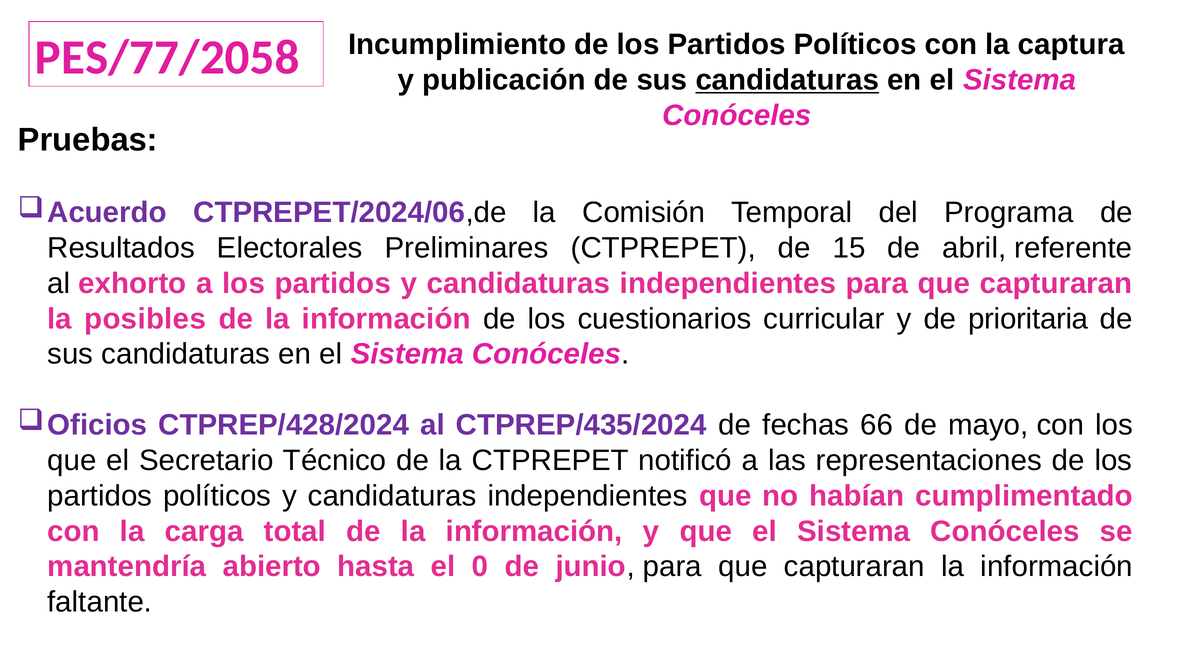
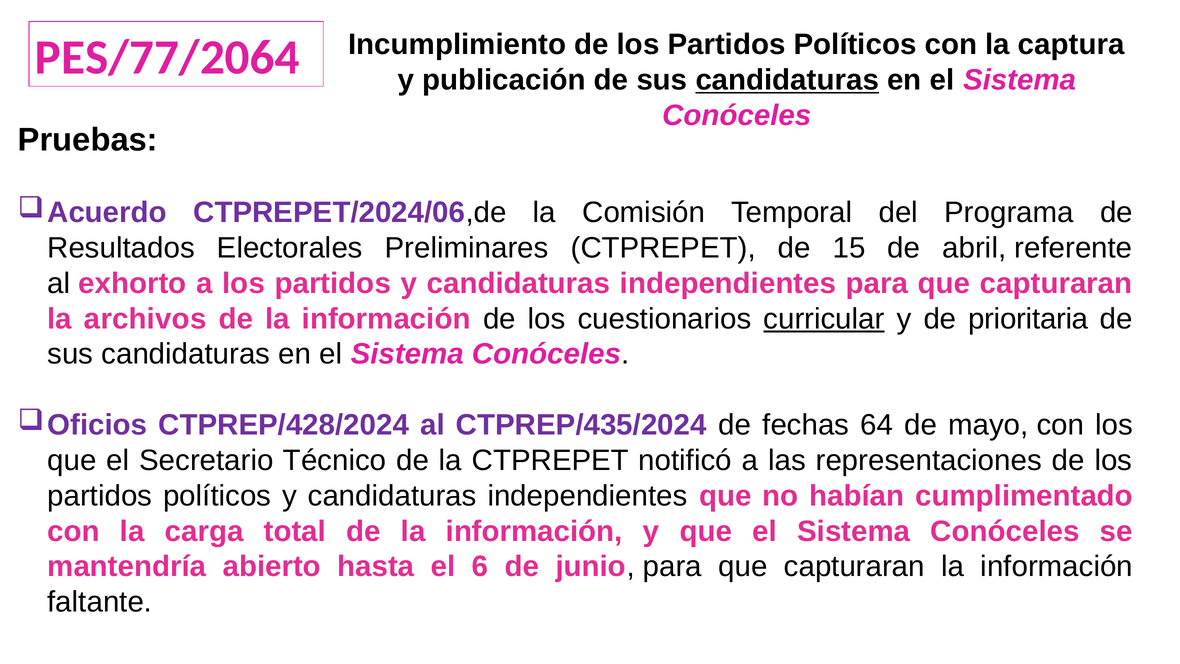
PES/77/2058: PES/77/2058 -> PES/77/2064
posibles: posibles -> archivos
curricular underline: none -> present
66: 66 -> 64
0: 0 -> 6
